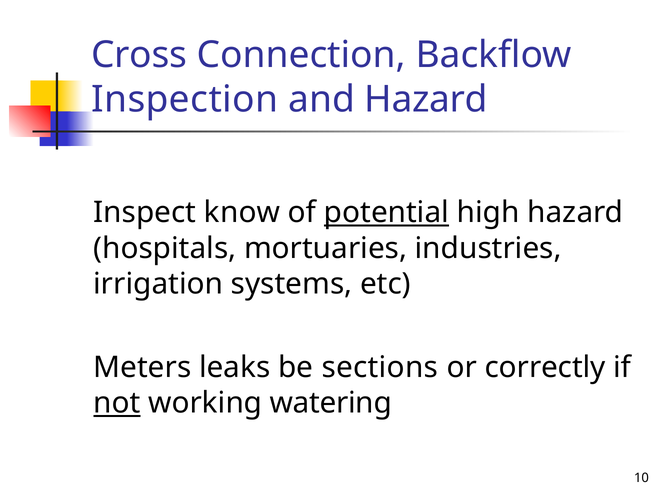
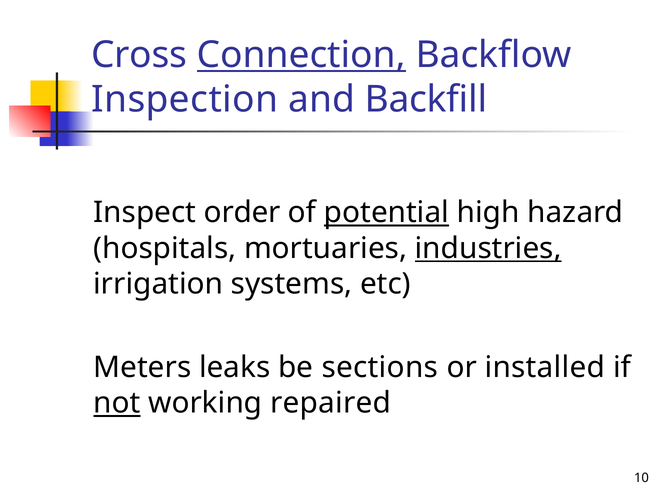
Connection underline: none -> present
and Hazard: Hazard -> Backfill
know: know -> order
industries underline: none -> present
correctly: correctly -> installed
watering: watering -> repaired
